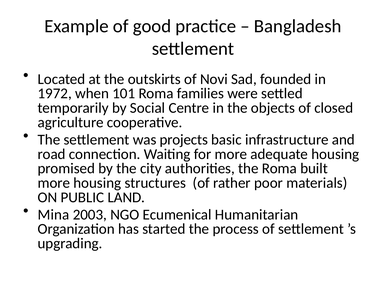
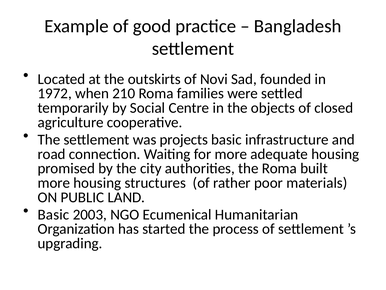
101: 101 -> 210
Mina at (53, 214): Mina -> Basic
